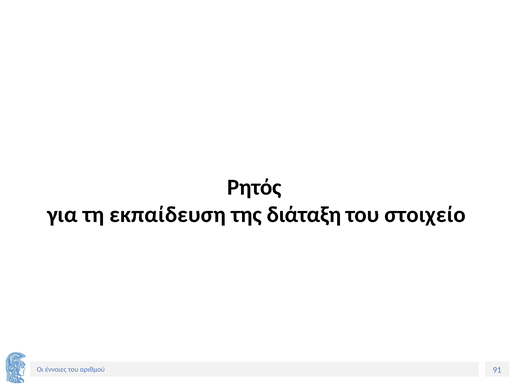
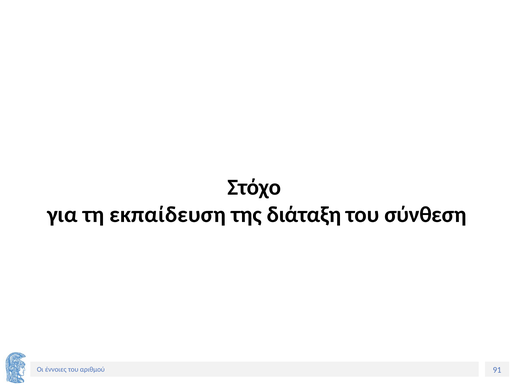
Ρητός: Ρητός -> Στόχο
στοιχείο: στοιχείο -> σύνθεση
